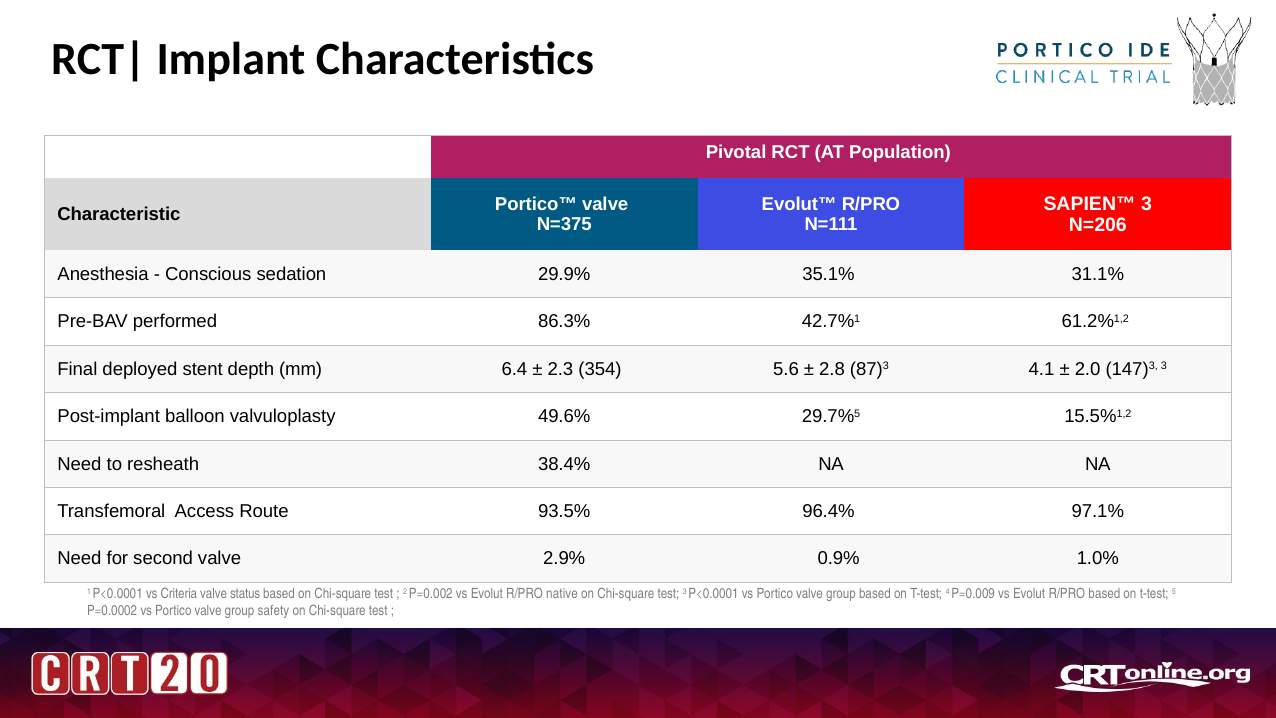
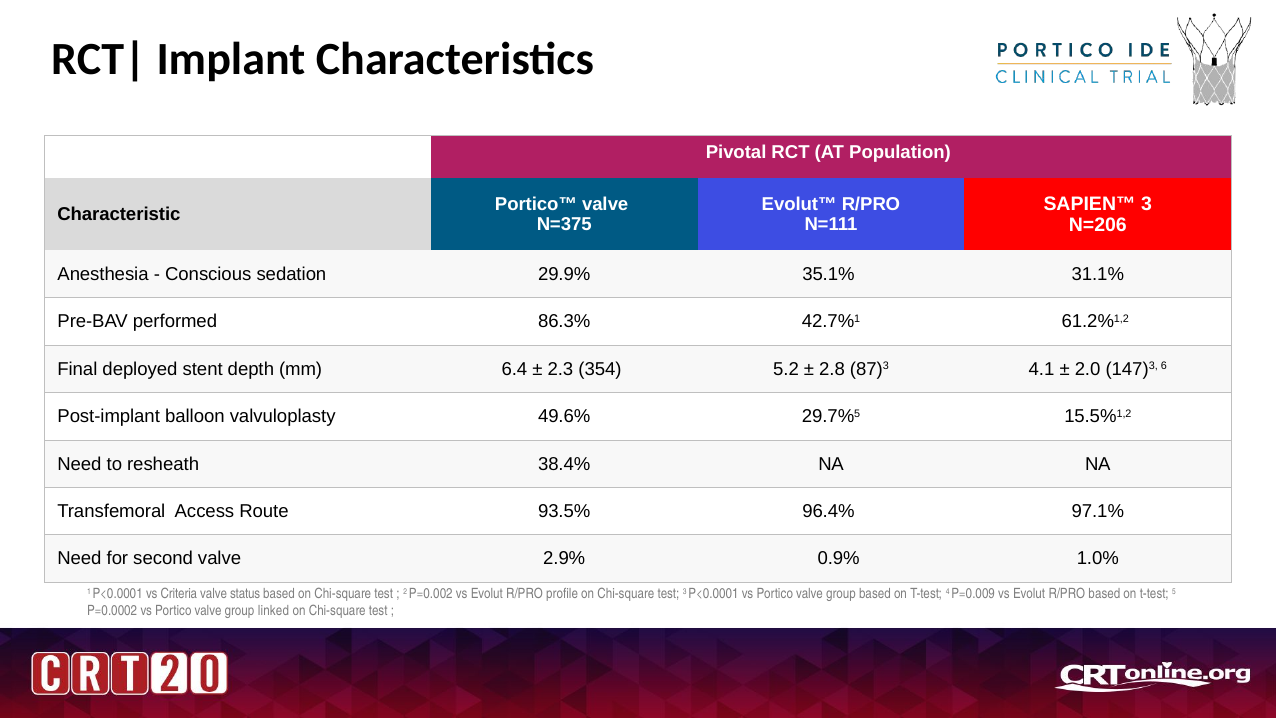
5.6: 5.6 -> 5.2
147)3 3: 3 -> 6
native: native -> profile
safety: safety -> linked
